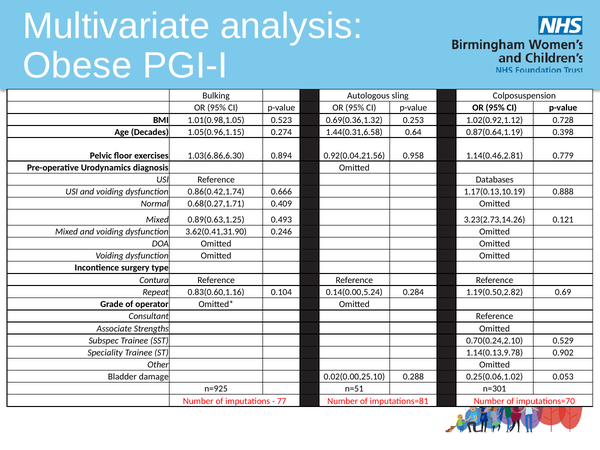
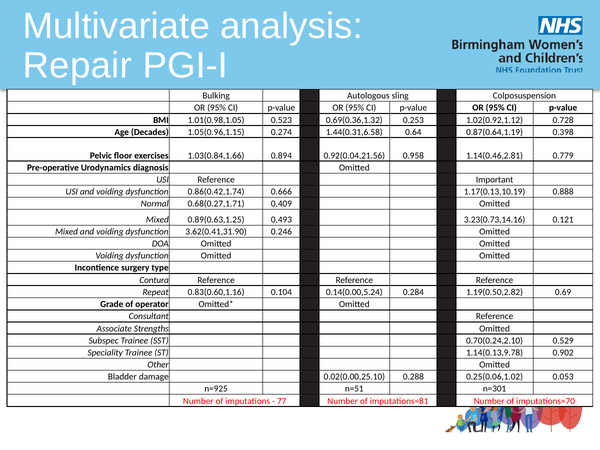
Obese: Obese -> Repair
1.03(6.86,6.30: 1.03(6.86,6.30 -> 1.03(0.84,1.66
Databases: Databases -> Important
3.23(2.73,14.26: 3.23(2.73,14.26 -> 3.23(0.73,14.16
